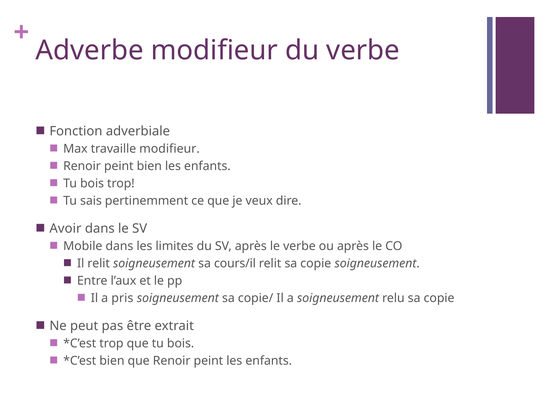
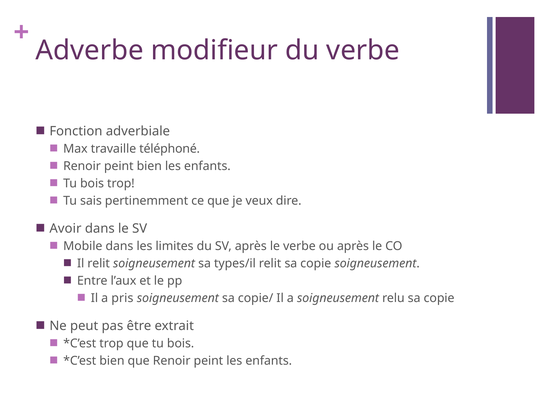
travaille modifieur: modifieur -> téléphoné
cours/il: cours/il -> types/il
